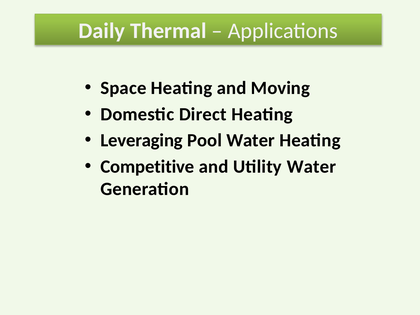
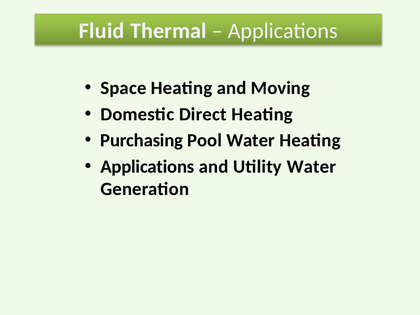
Daily: Daily -> Fluid
Leveraging: Leveraging -> Purchasing
Competitive at (147, 167): Competitive -> Applications
